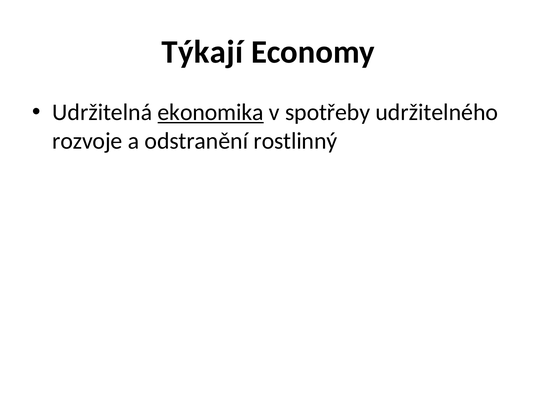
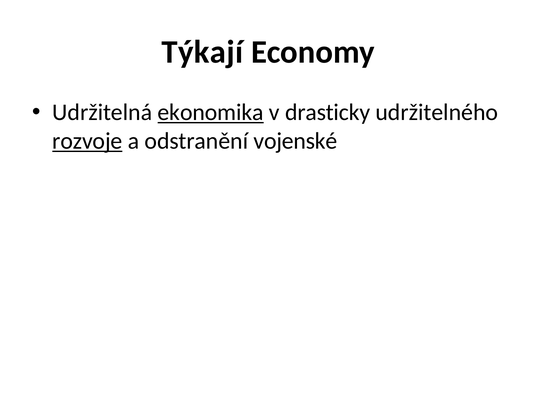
spotřeby: spotřeby -> drasticky
rozvoje underline: none -> present
rostlinný: rostlinný -> vojenské
